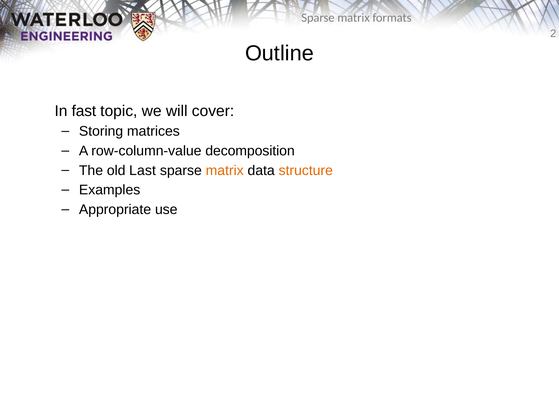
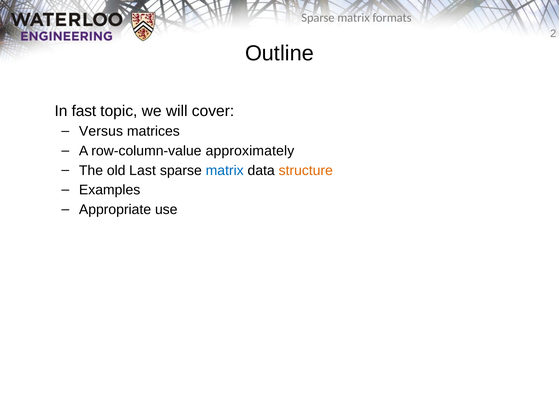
Storing: Storing -> Versus
decomposition: decomposition -> approximately
matrix at (225, 171) colour: orange -> blue
